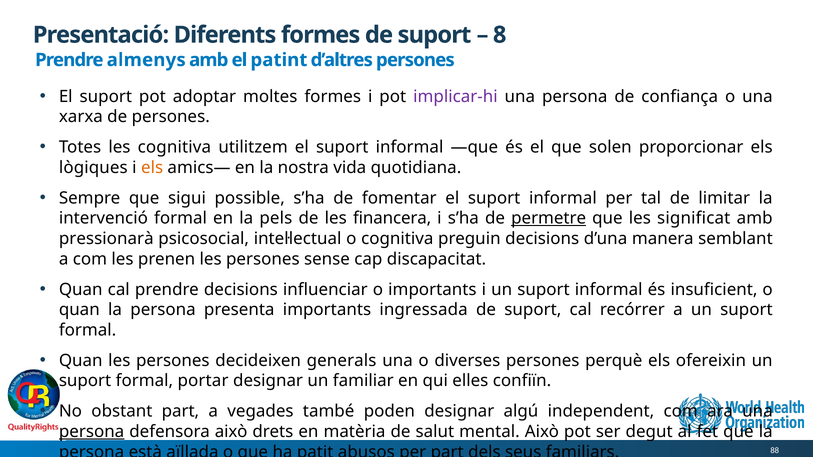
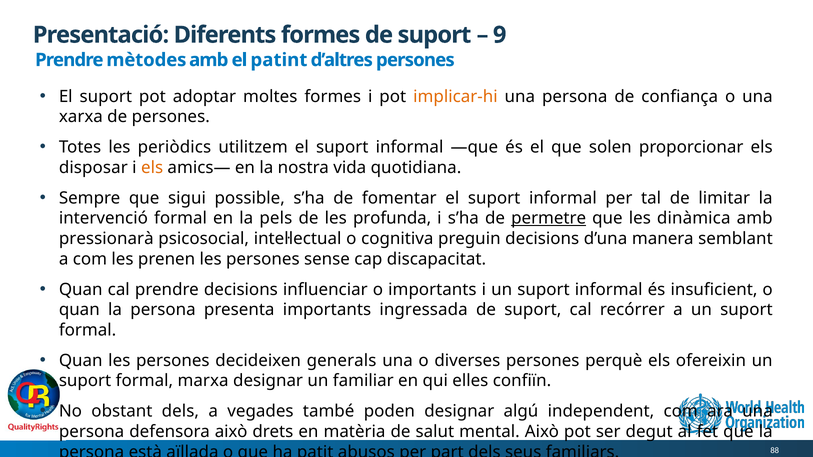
8: 8 -> 9
almenys: almenys -> mètodes
implicar-hi colour: purple -> orange
les cognitiva: cognitiva -> periòdics
lògiques: lògiques -> disposar
financera: financera -> profunda
significat: significat -> dinàmica
portar: portar -> marxa
obstant part: part -> dels
persona at (92, 432) underline: present -> none
